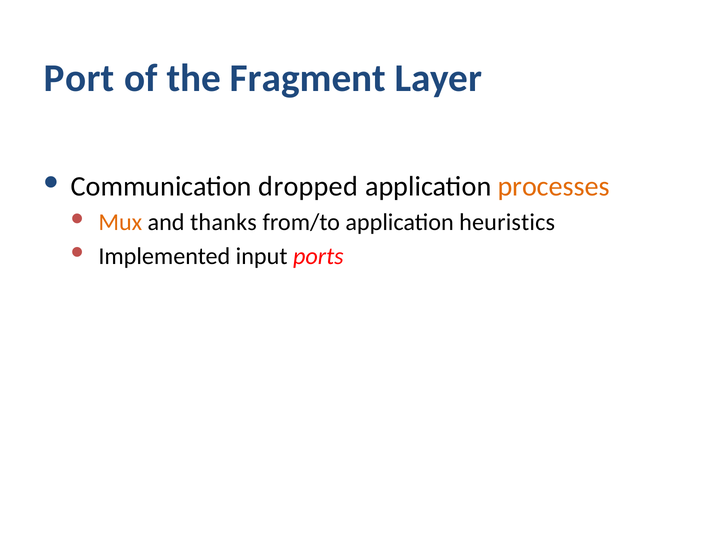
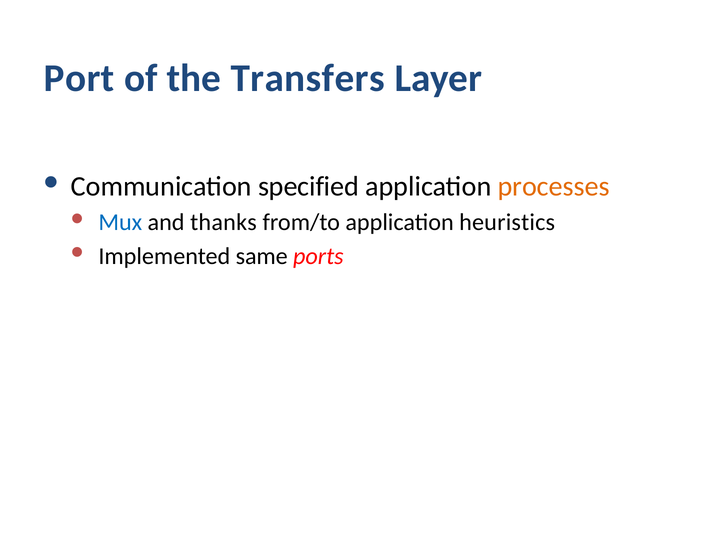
Fragment: Fragment -> Transfers
dropped: dropped -> specified
Mux colour: orange -> blue
input: input -> same
